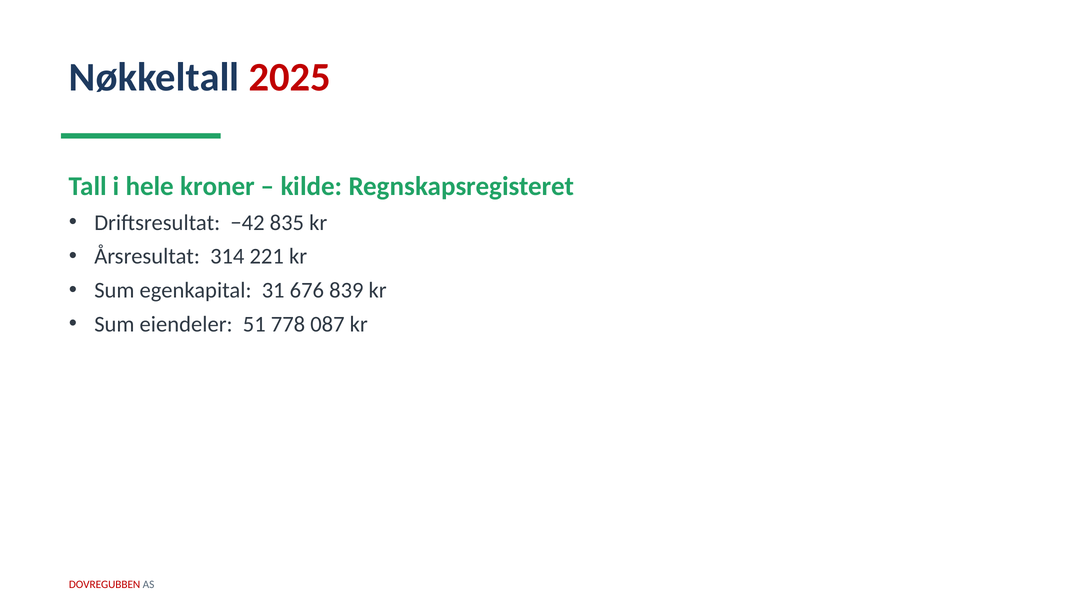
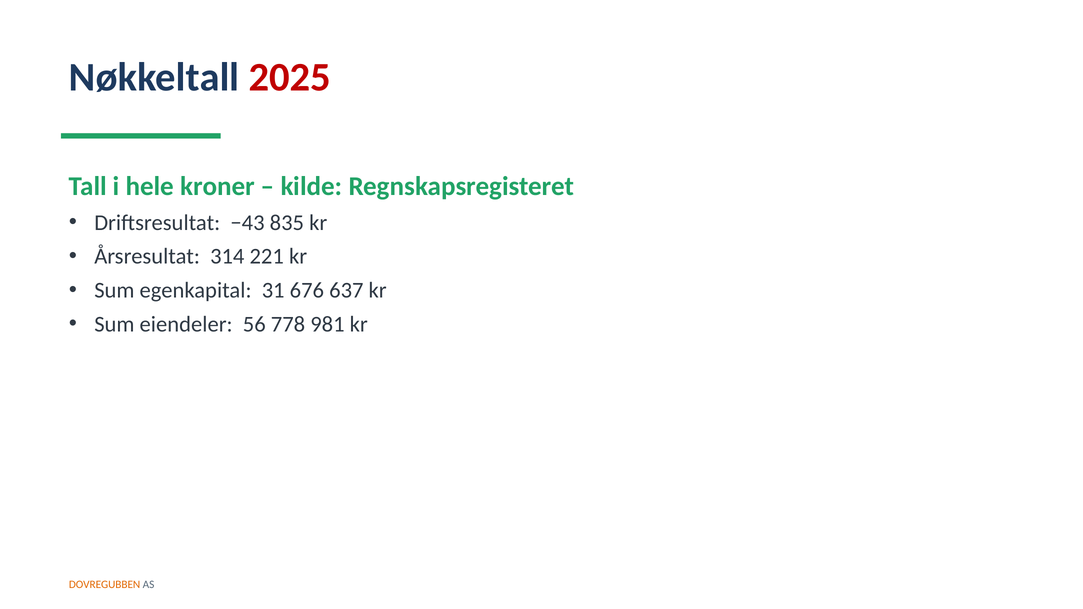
−42: −42 -> −43
839: 839 -> 637
51: 51 -> 56
087: 087 -> 981
DOVREGUBBEN colour: red -> orange
